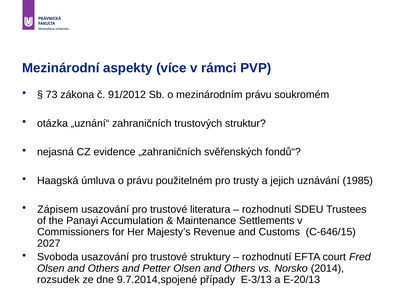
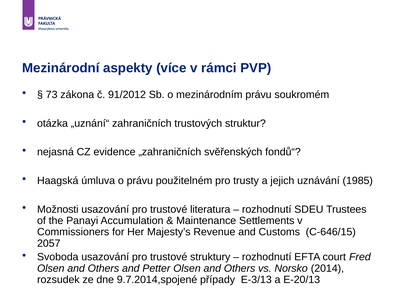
Zápisem: Zápisem -> Možnosti
2027: 2027 -> 2057
